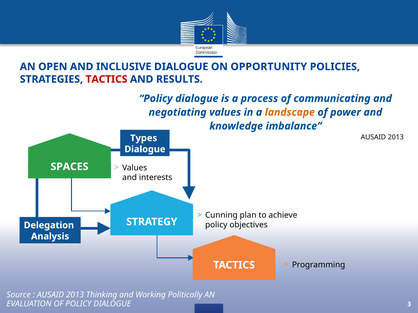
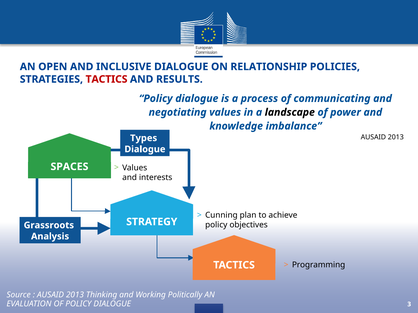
OPPORTUNITY: OPPORTUNITY -> RELATIONSHIP
landscape colour: orange -> black
Delegation: Delegation -> Grassroots
